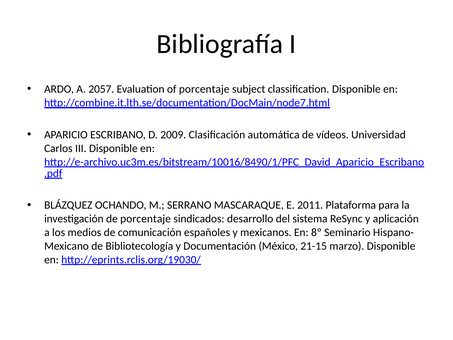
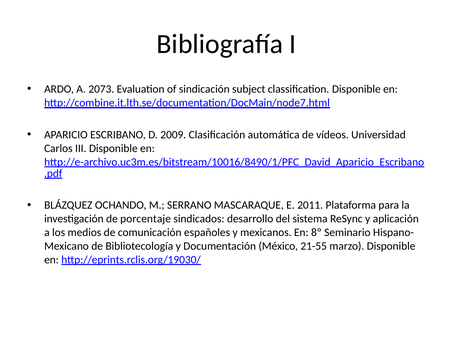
2057: 2057 -> 2073
of porcentaje: porcentaje -> sindicación
21-15: 21-15 -> 21-55
